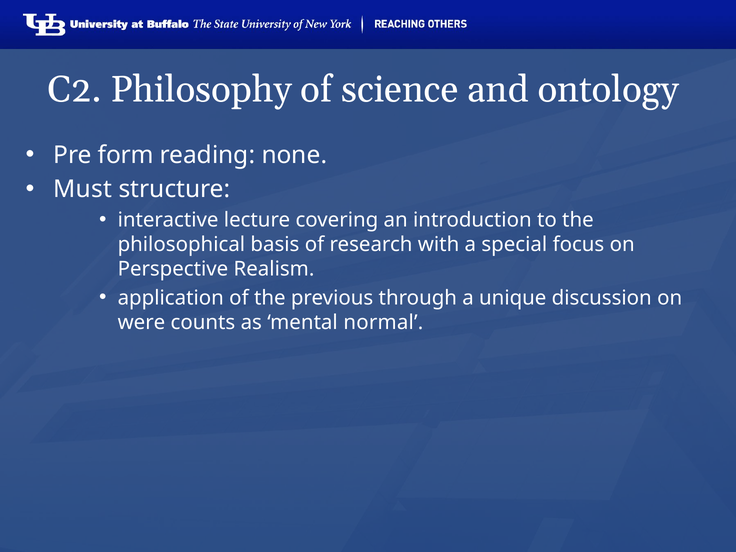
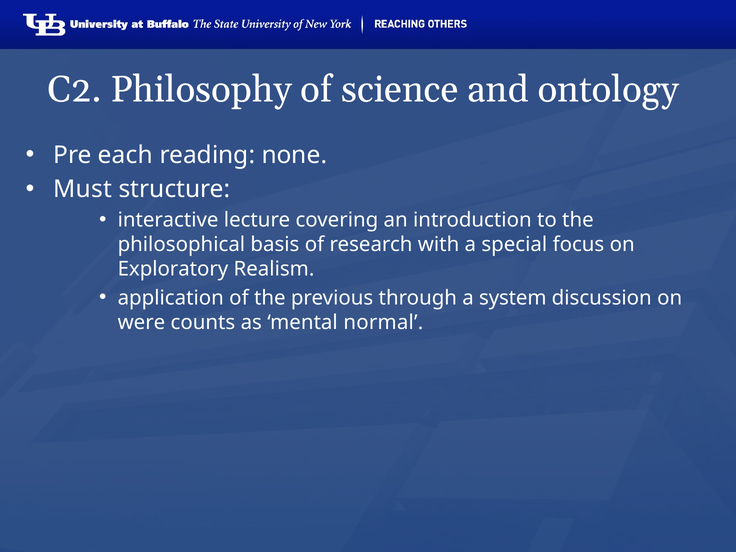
form: form -> each
Perspective: Perspective -> Exploratory
unique: unique -> system
